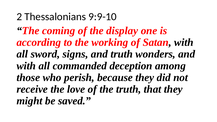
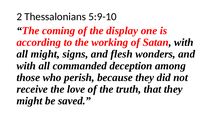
9:9-10: 9:9-10 -> 5:9-10
all sword: sword -> might
and truth: truth -> flesh
